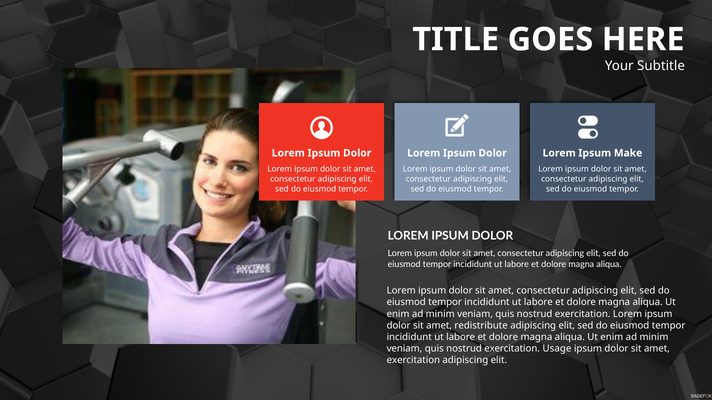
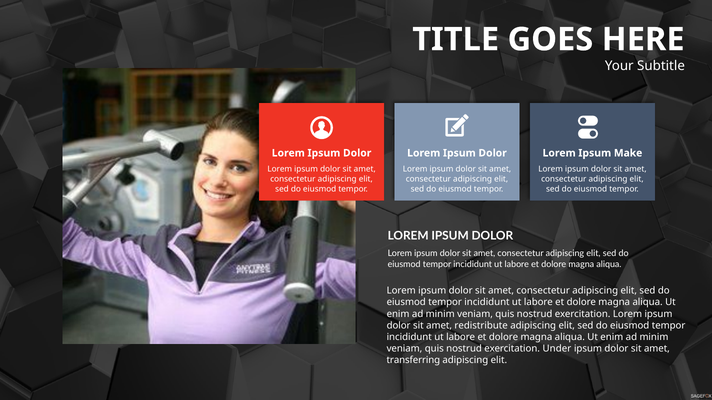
Usage: Usage -> Under
exercitation at (413, 361): exercitation -> transferring
